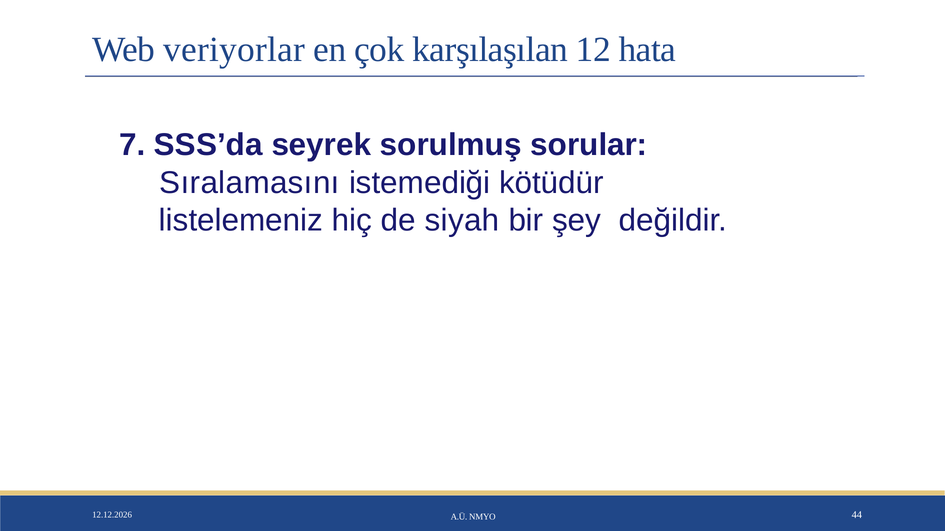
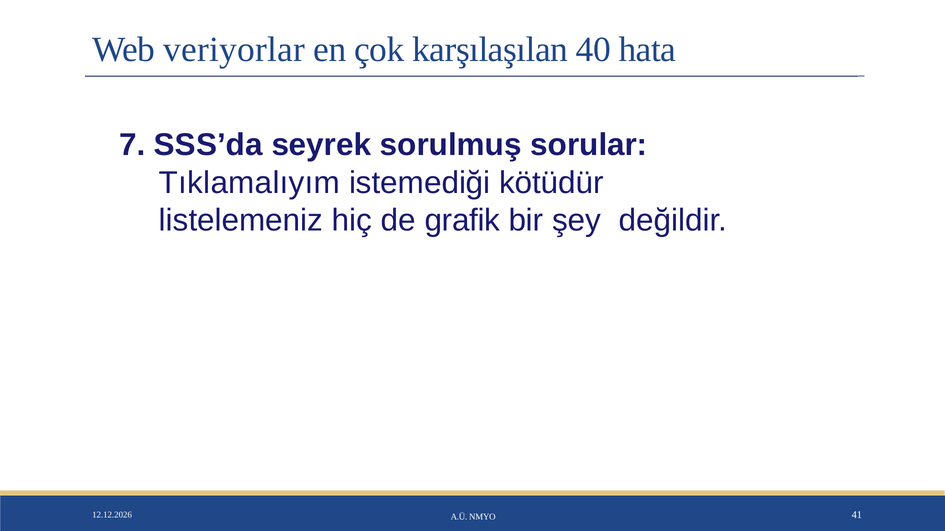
12: 12 -> 40
Sıralamasını: Sıralamasını -> Tıklamalıyım
siyah: siyah -> grafik
44: 44 -> 41
